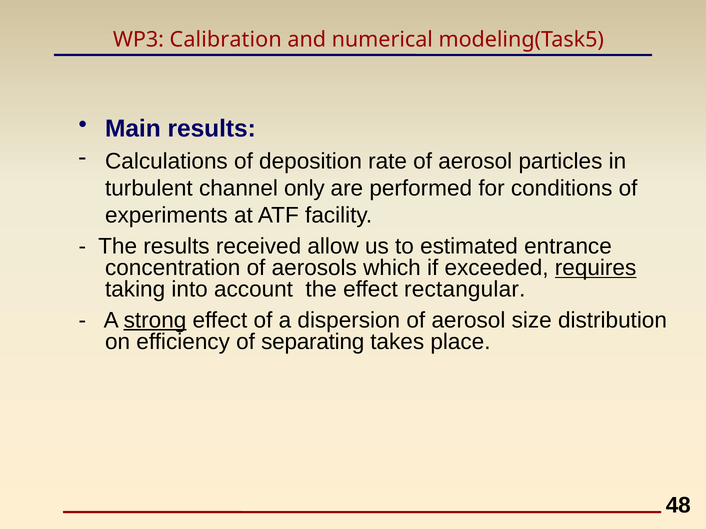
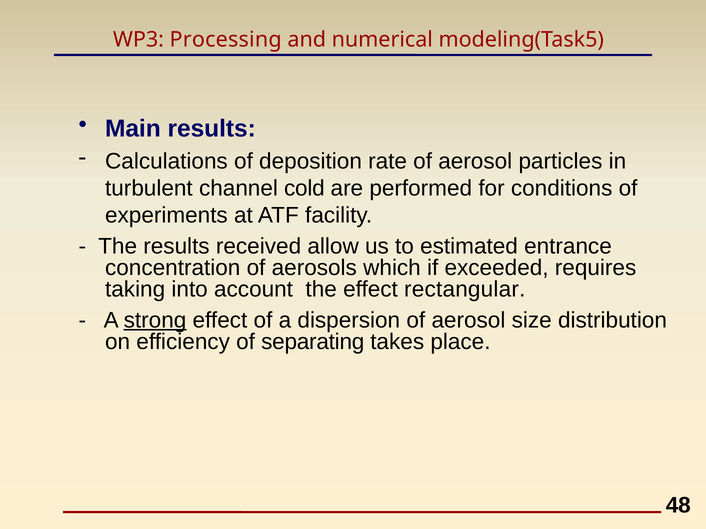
Calibration: Calibration -> Processing
only: only -> cold
requires underline: present -> none
